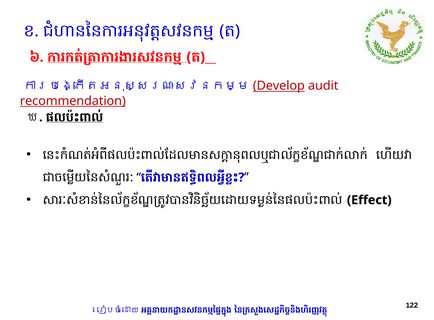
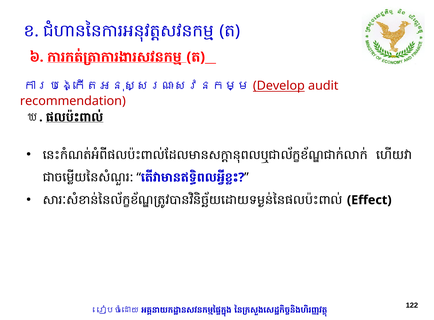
recommendation underline: present -> none
